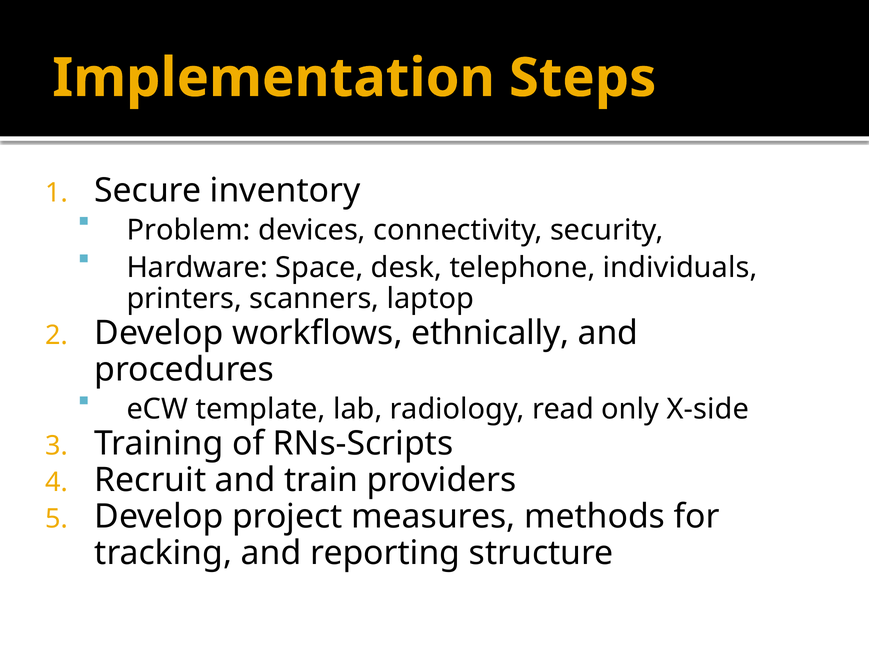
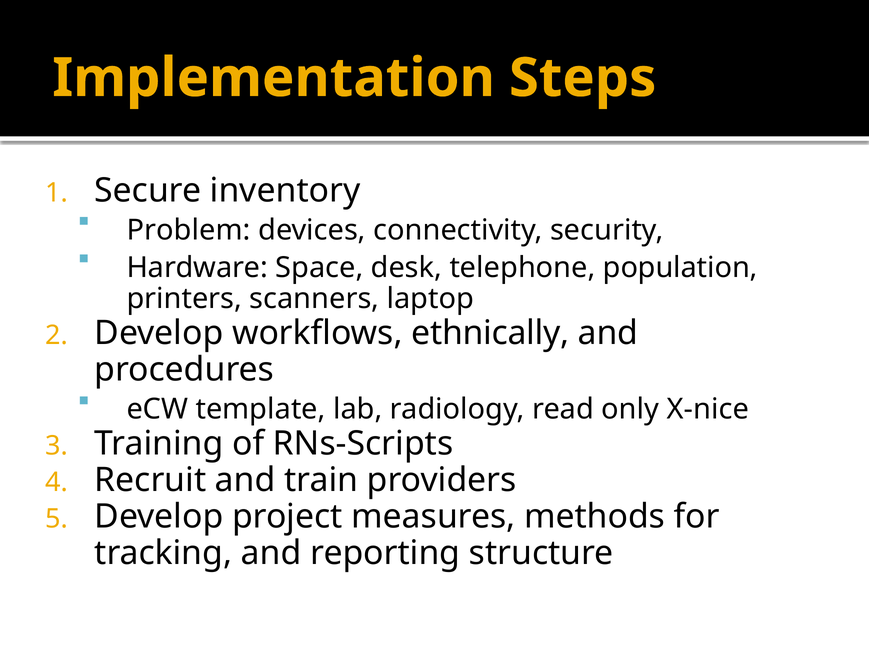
individuals: individuals -> population
X-side: X-side -> X-nice
